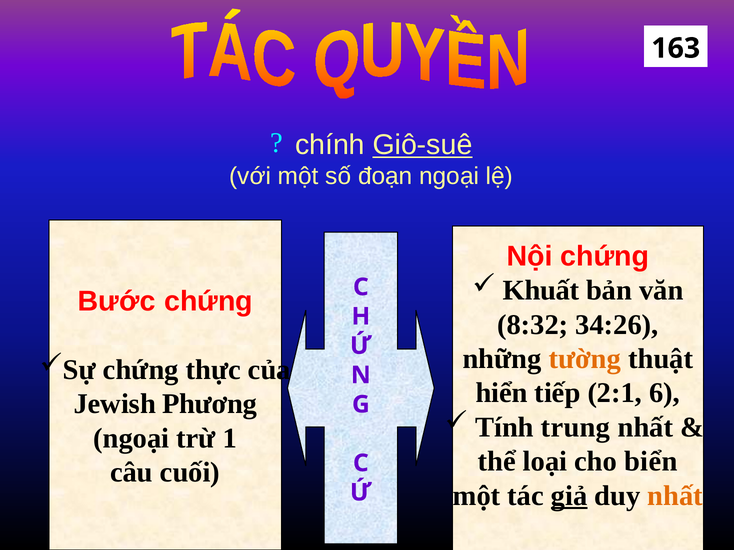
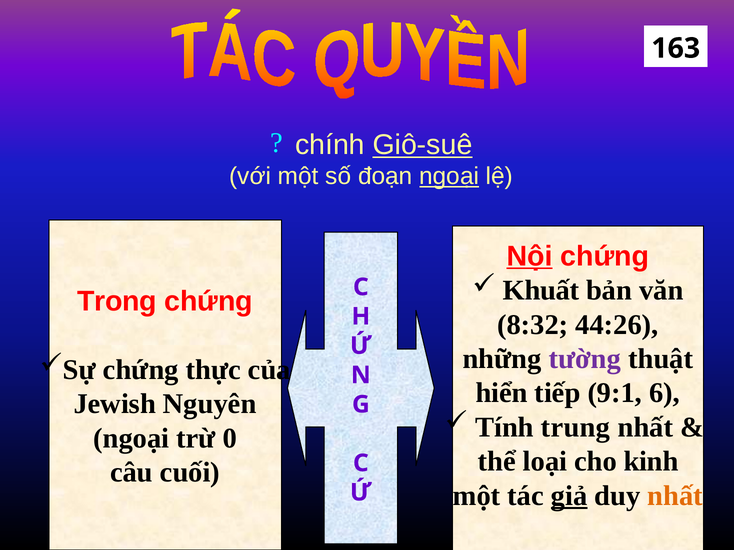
ngoại at (449, 177) underline: none -> present
Nội underline: none -> present
Bước: Bước -> Trong
34:26: 34:26 -> 44:26
tường colour: orange -> purple
2:1: 2:1 -> 9:1
Phương: Phương -> Nguyên
1: 1 -> 0
biển: biển -> kinh
